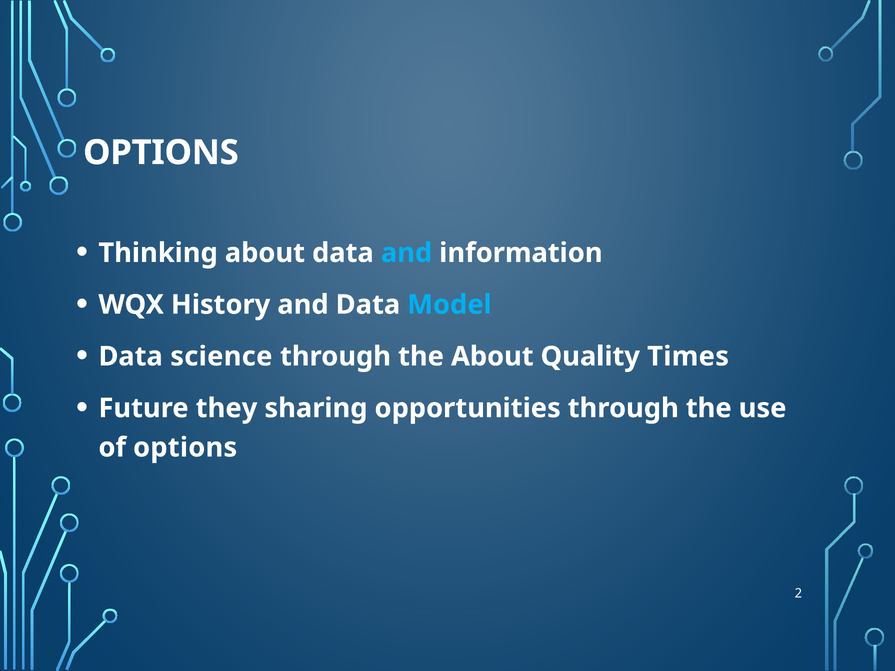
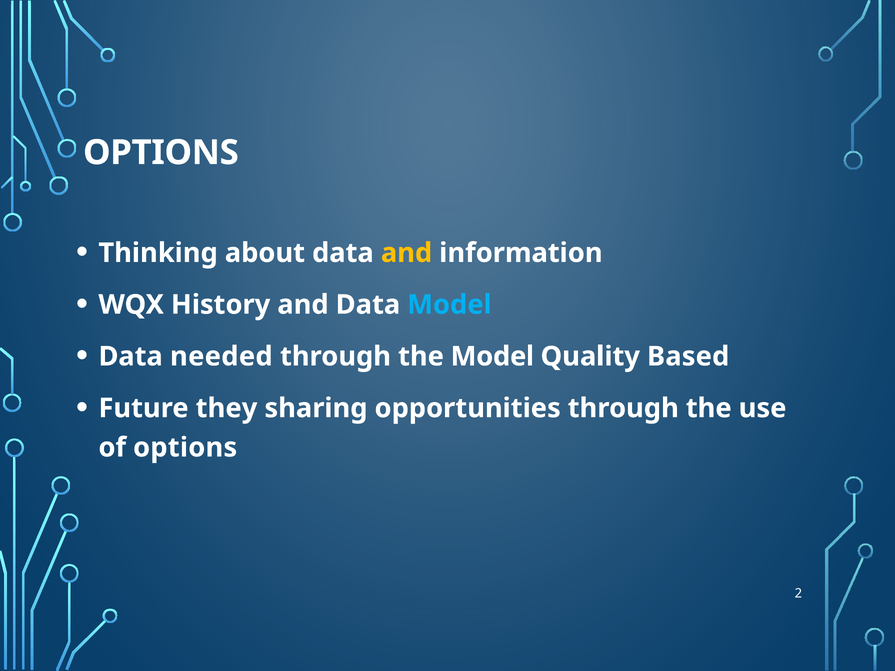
and at (407, 253) colour: light blue -> yellow
science: science -> needed
the About: About -> Model
Times: Times -> Based
